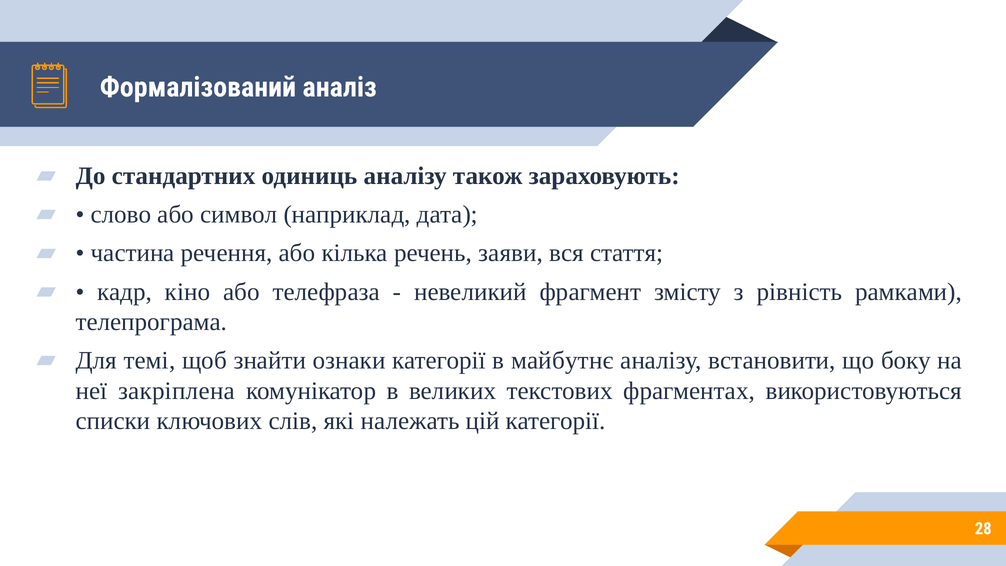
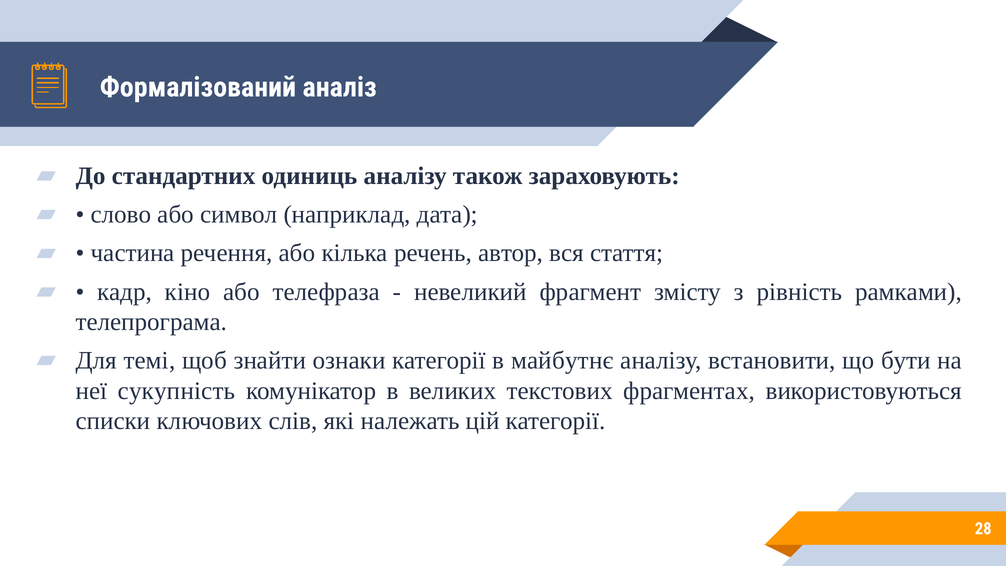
заяви: заяви -> автор
боку: боку -> бути
закріплена: закріплена -> сукупність
